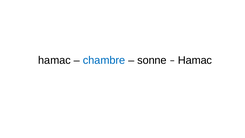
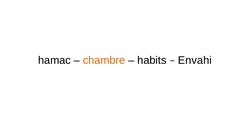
chambre colour: blue -> orange
sonne: sonne -> habits
Hamac at (195, 60): Hamac -> Envahi
